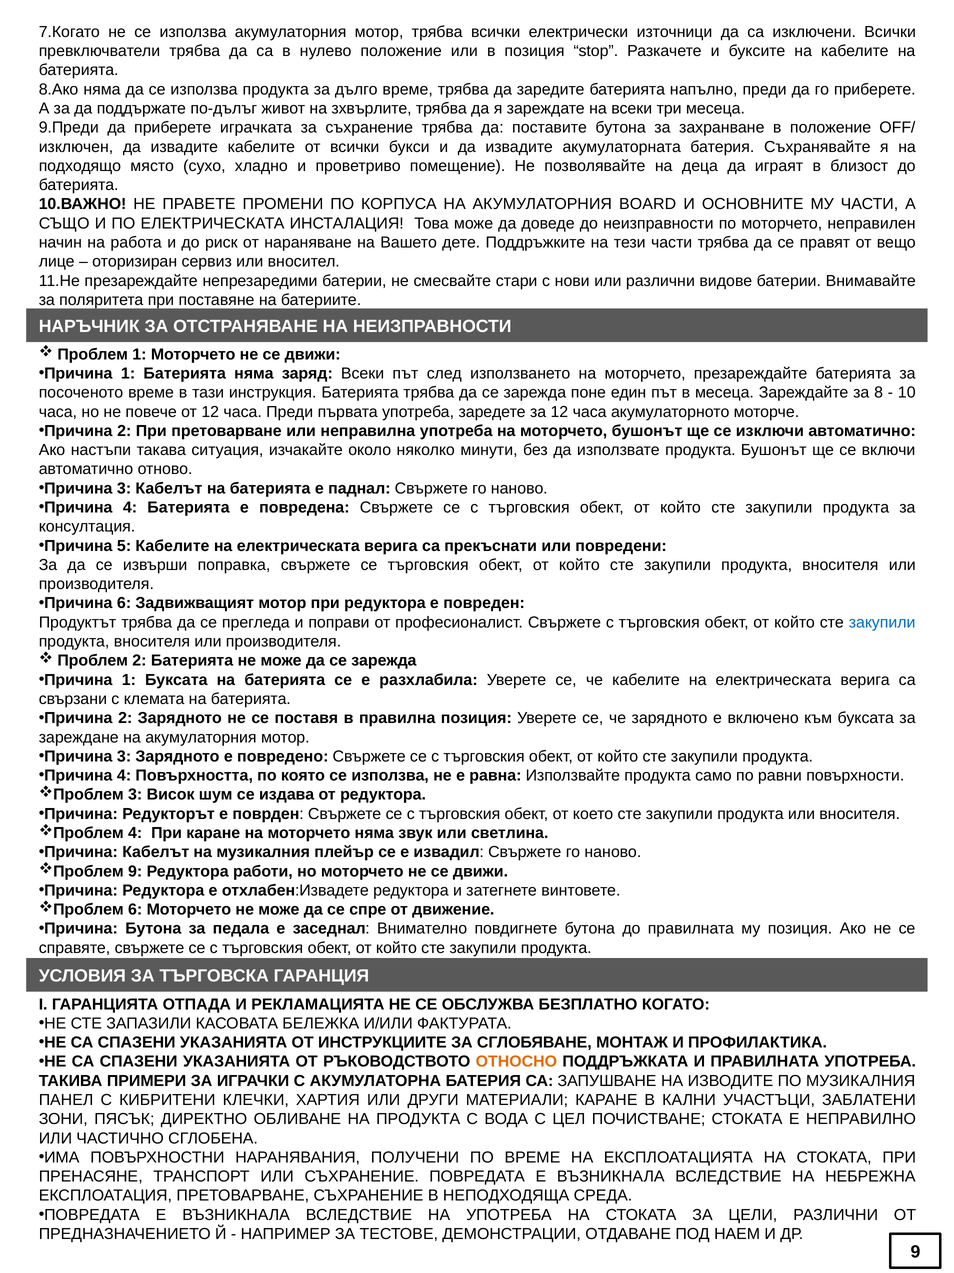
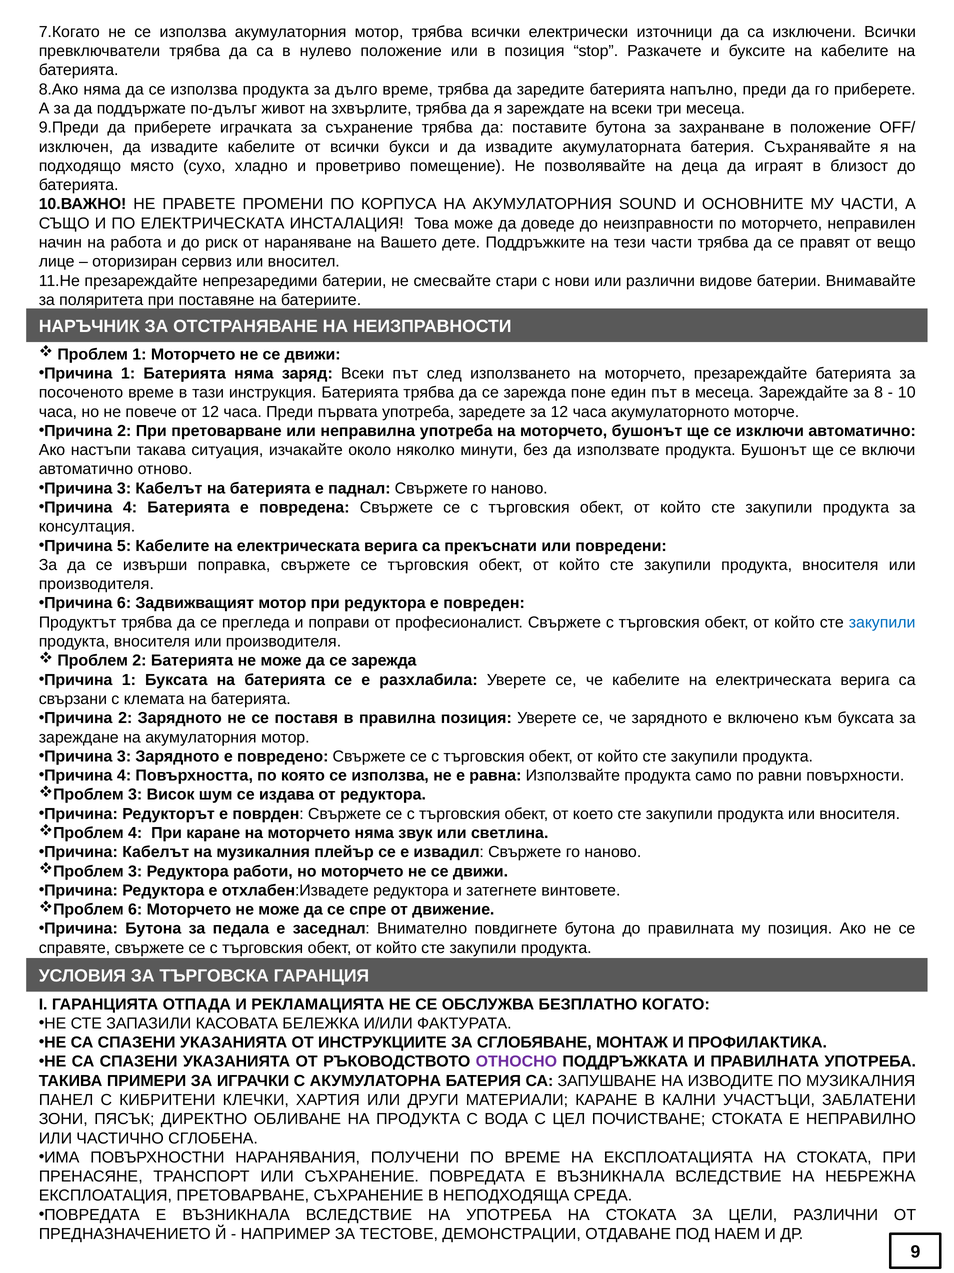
BOARD: BOARD -> SOUND
9 at (135, 871): 9 -> 3
ОТНОСНО colour: orange -> purple
